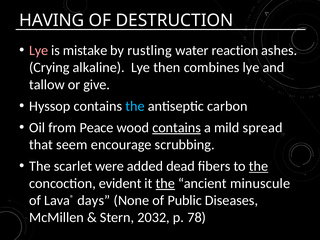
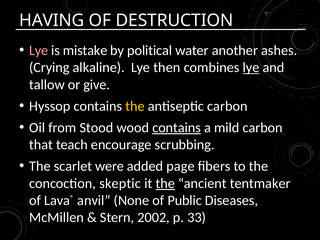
rustling: rustling -> political
reaction: reaction -> another
lye at (251, 68) underline: none -> present
the at (135, 106) colour: light blue -> yellow
Peace: Peace -> Stood
mild spread: spread -> carbon
seem: seem -> teach
dead: dead -> page
the at (259, 166) underline: present -> none
evident: evident -> skeptic
minuscule: minuscule -> tentmaker
days: days -> anvil
2032: 2032 -> 2002
78: 78 -> 33
